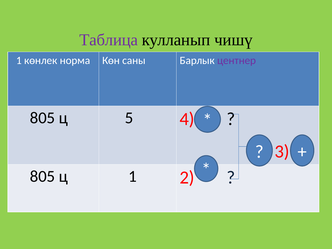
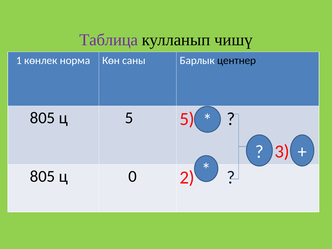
центнер colour: purple -> black
5 4: 4 -> 5
ц 1: 1 -> 0
